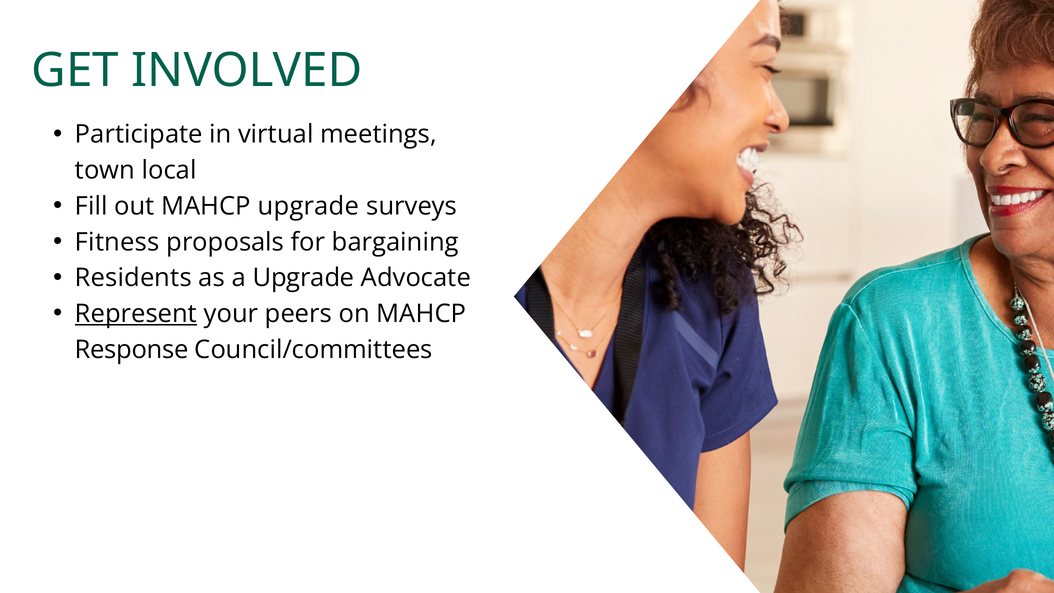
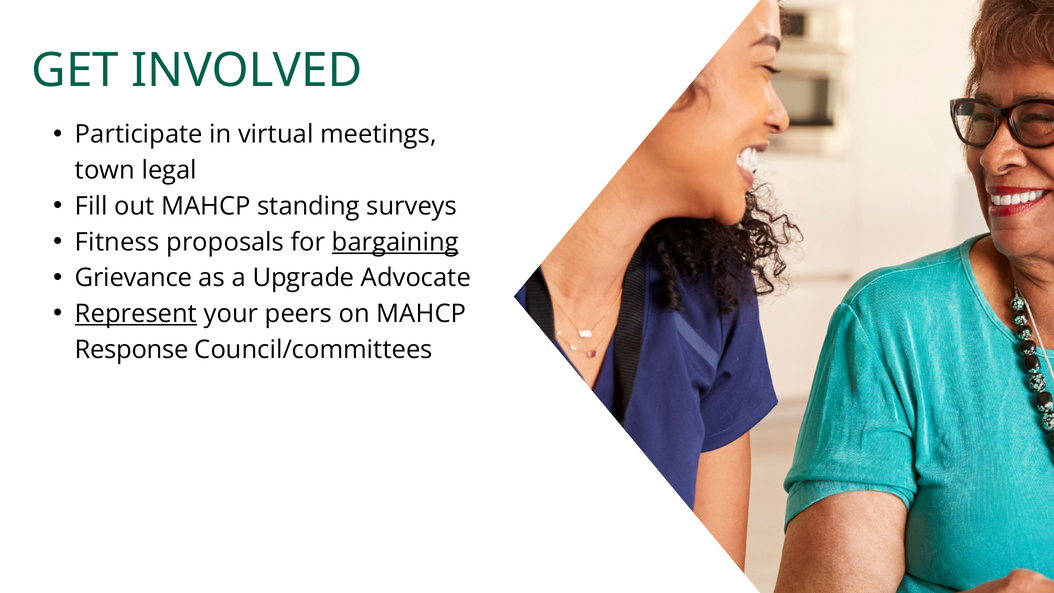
local: local -> legal
MAHCP upgrade: upgrade -> standing
bargaining underline: none -> present
Residents: Residents -> Grievance
